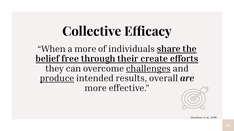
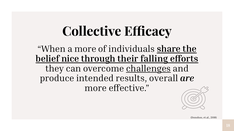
free: free -> nice
create: create -> falling
produce underline: present -> none
